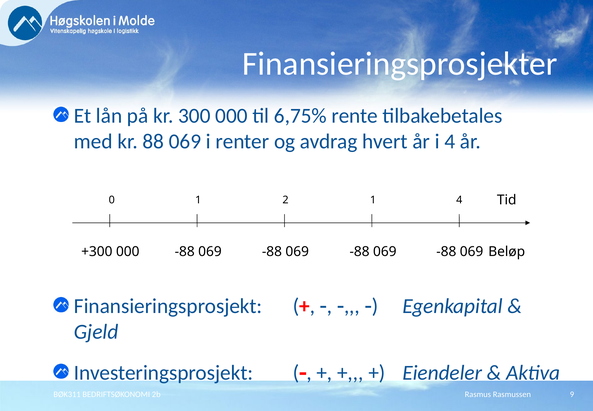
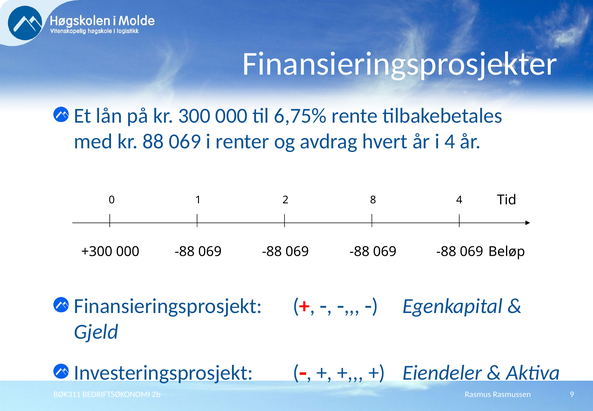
2 1: 1 -> 8
